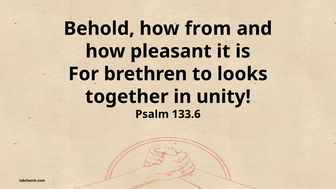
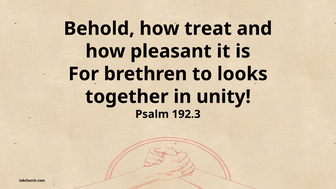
from: from -> treat
133.6: 133.6 -> 192.3
